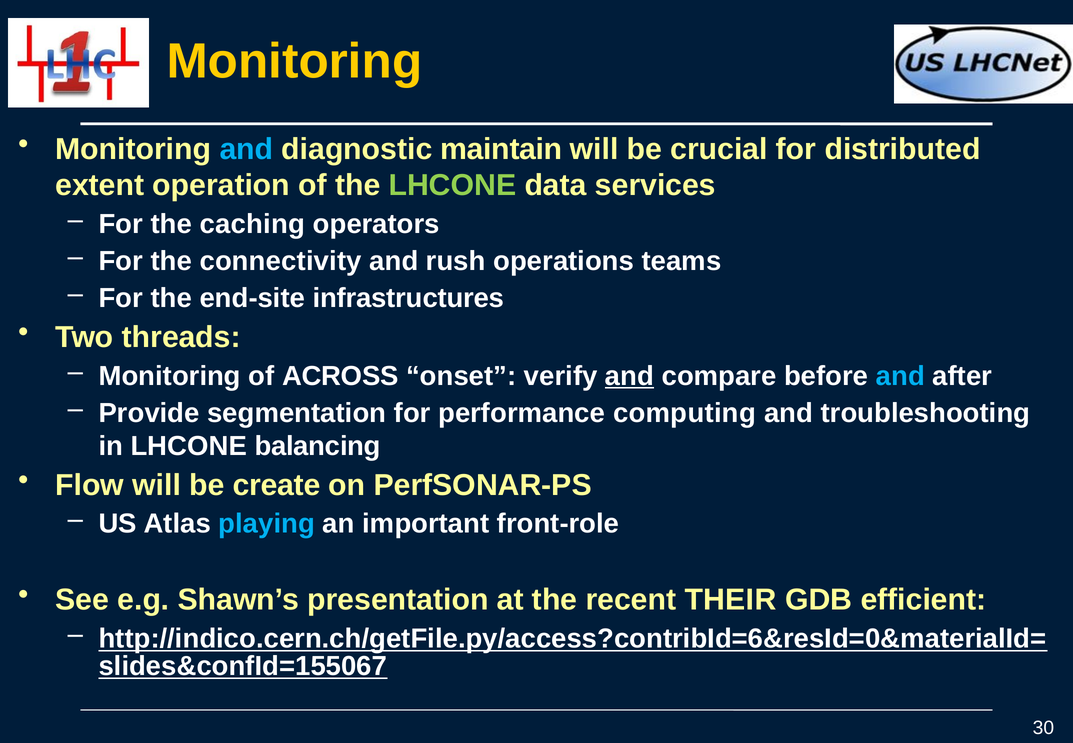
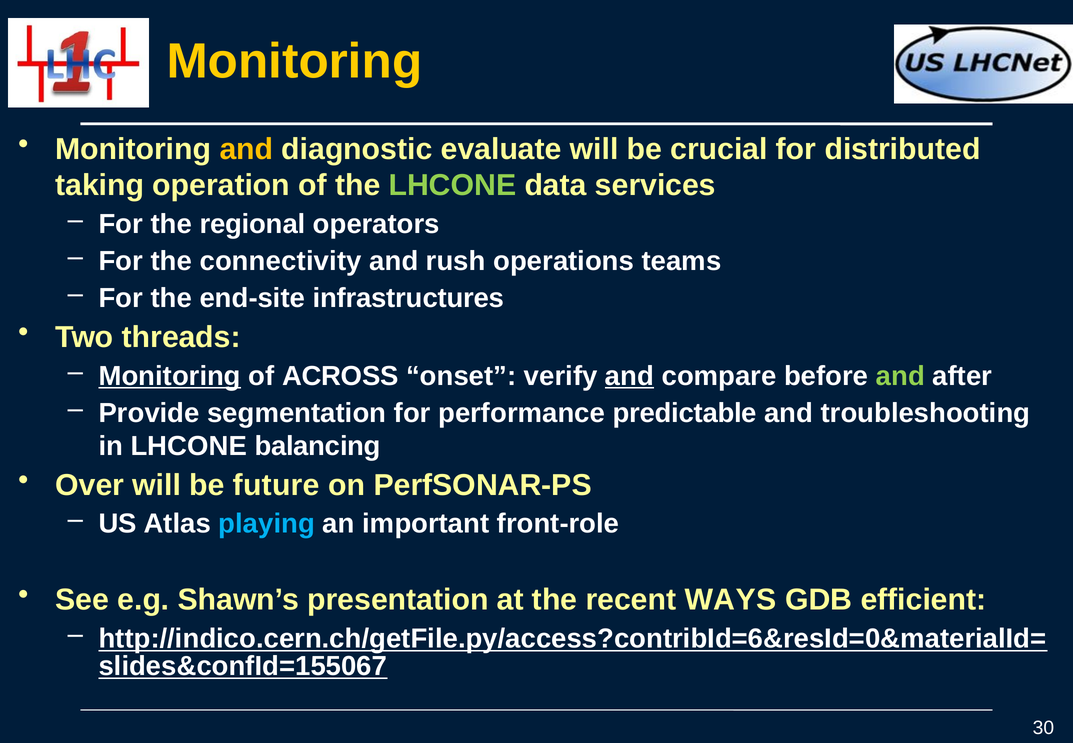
and at (246, 149) colour: light blue -> yellow
maintain: maintain -> evaluate
extent: extent -> taking
caching: caching -> regional
Monitoring at (170, 376) underline: none -> present
and at (900, 376) colour: light blue -> light green
computing: computing -> predictable
Flow: Flow -> Over
create: create -> future
THEIR: THEIR -> WAYS
